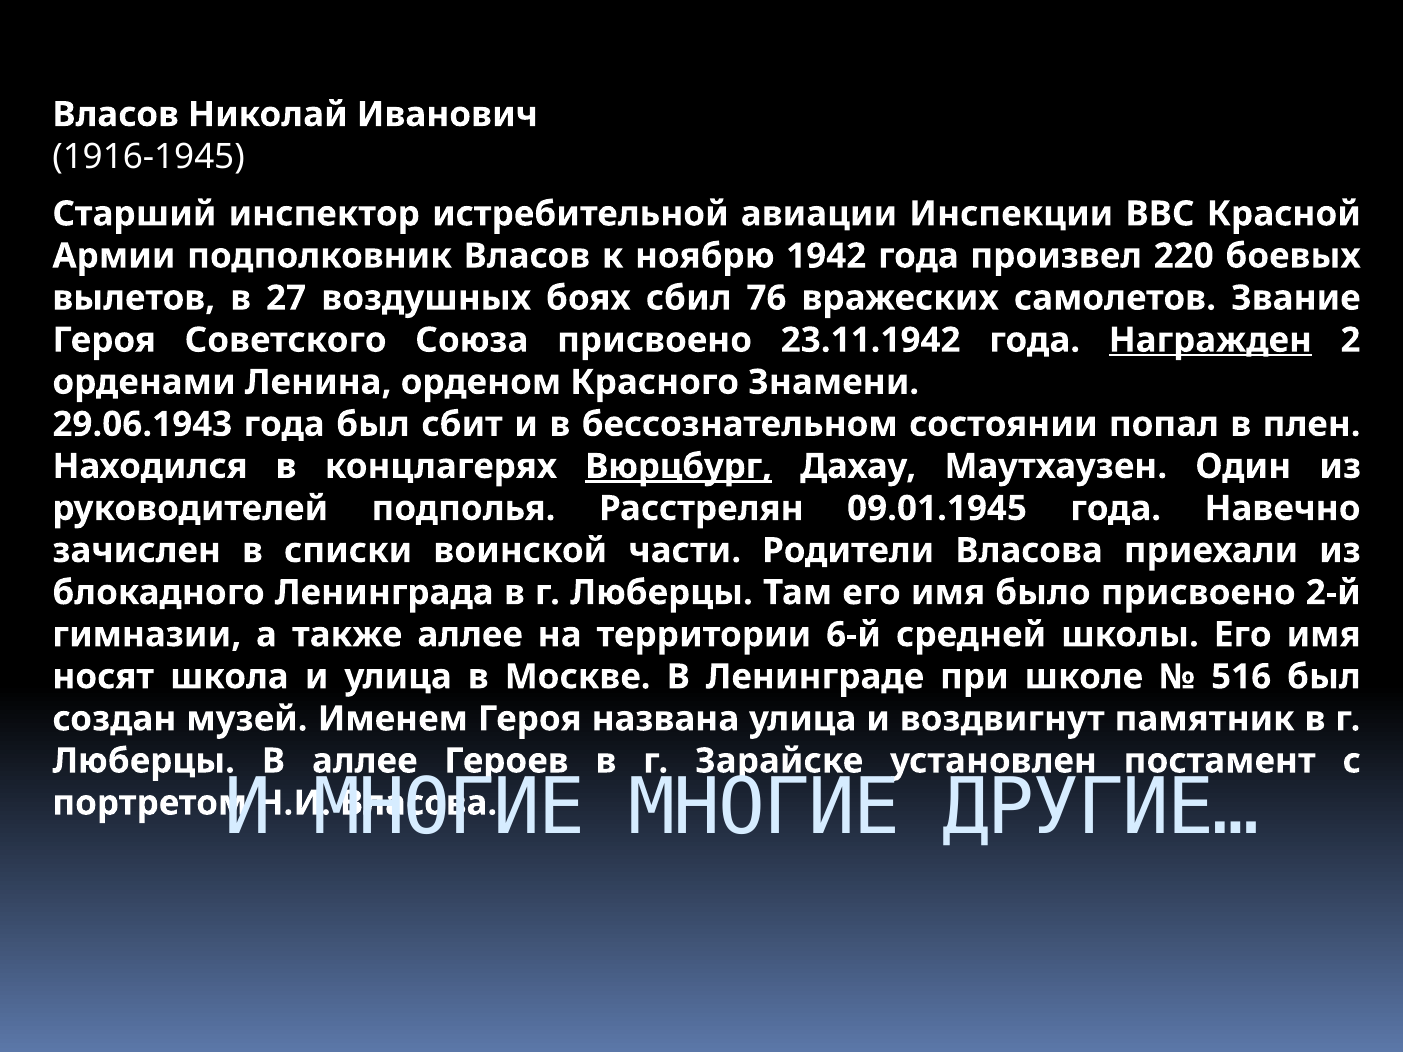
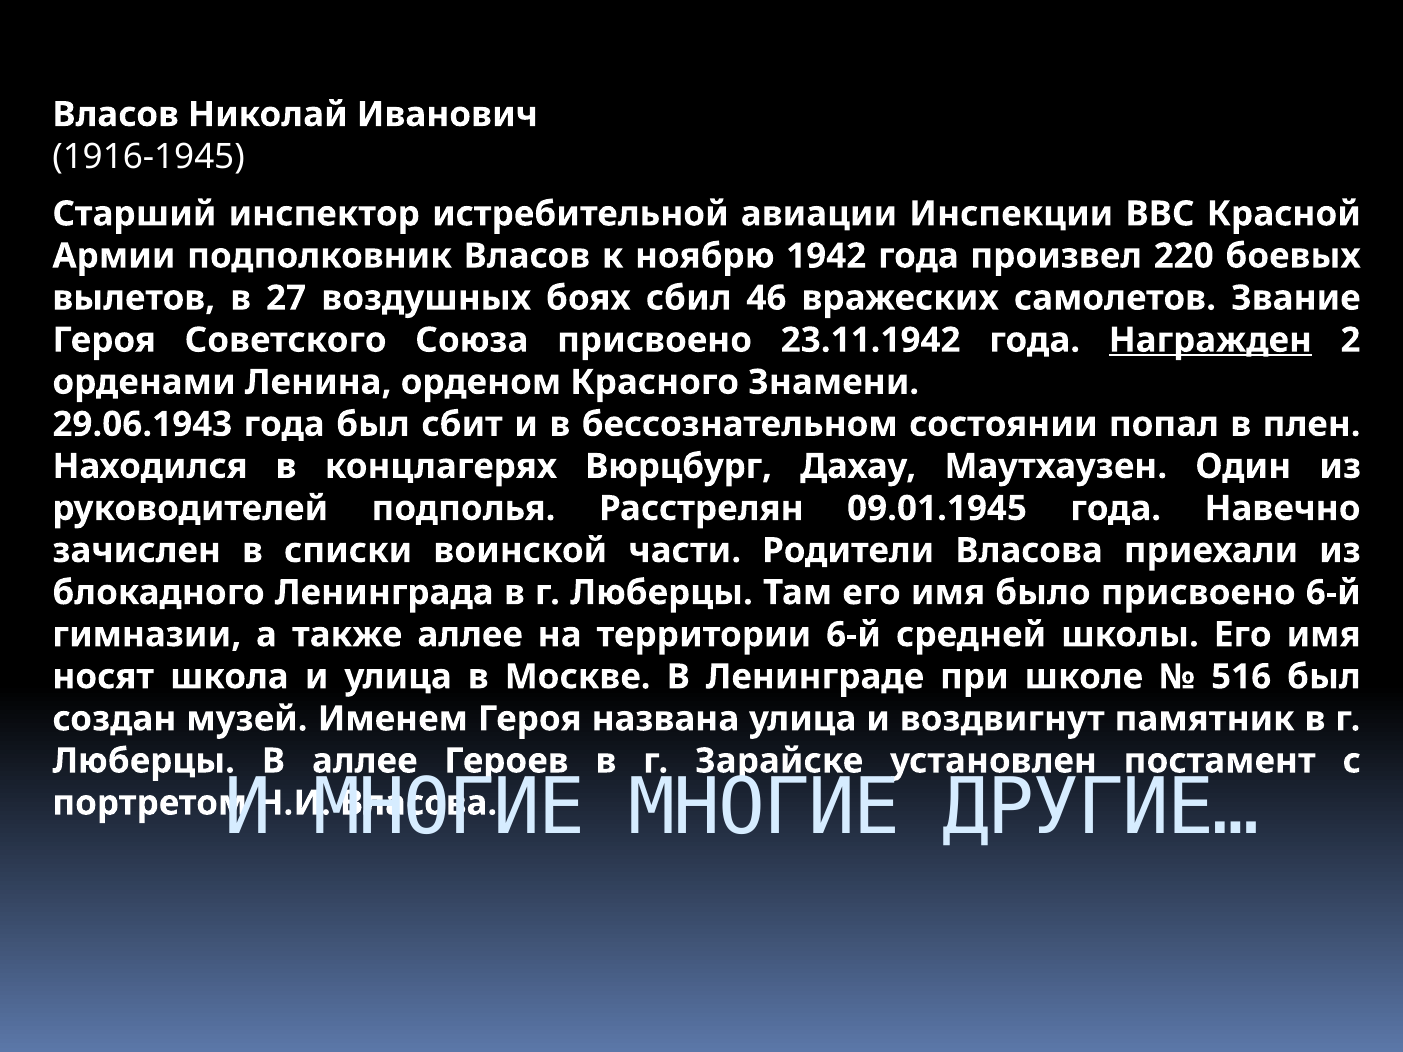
76: 76 -> 46
Вюрцбург underline: present -> none
присвоено 2-й: 2-й -> 6-й
